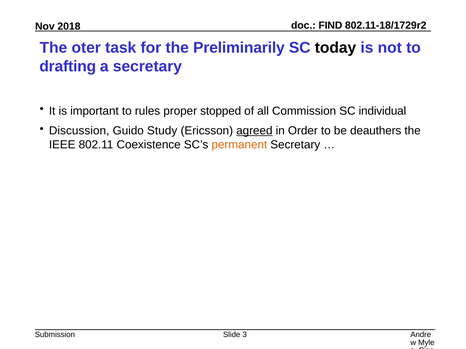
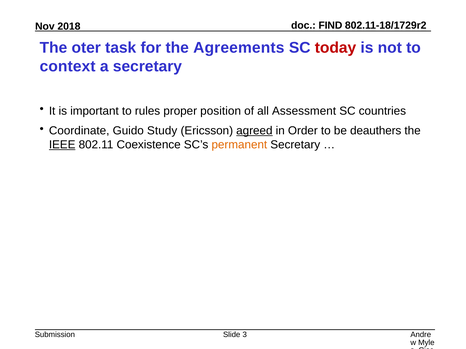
Preliminarily: Preliminarily -> Agreements
today colour: black -> red
drafting: drafting -> context
stopped: stopped -> position
Commission: Commission -> Assessment
individual: individual -> countries
Discussion: Discussion -> Coordinate
IEEE underline: none -> present
